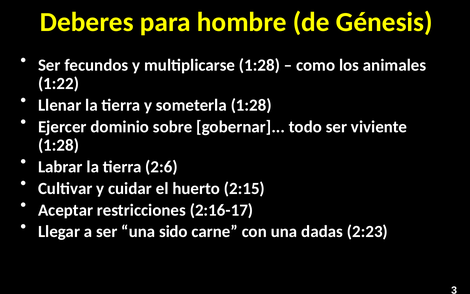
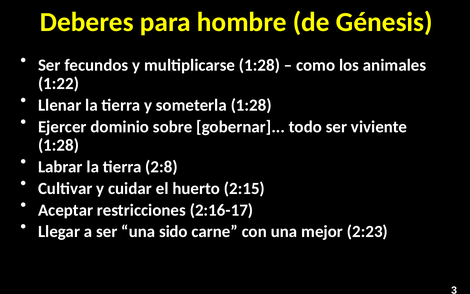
2:6: 2:6 -> 2:8
dadas: dadas -> mejor
